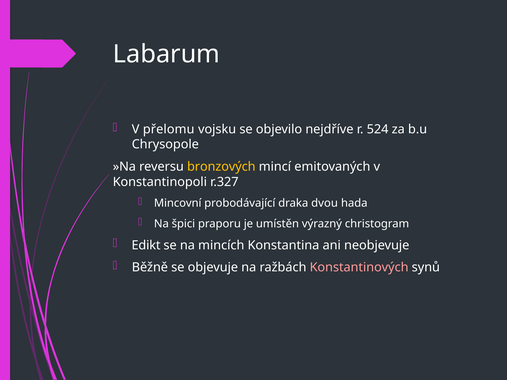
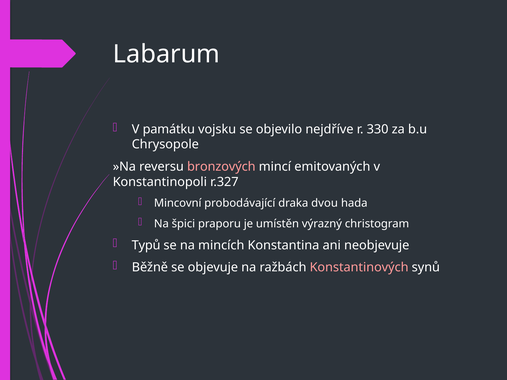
přelomu: přelomu -> památku
524: 524 -> 330
bronzových colour: yellow -> pink
Edikt: Edikt -> Typů
